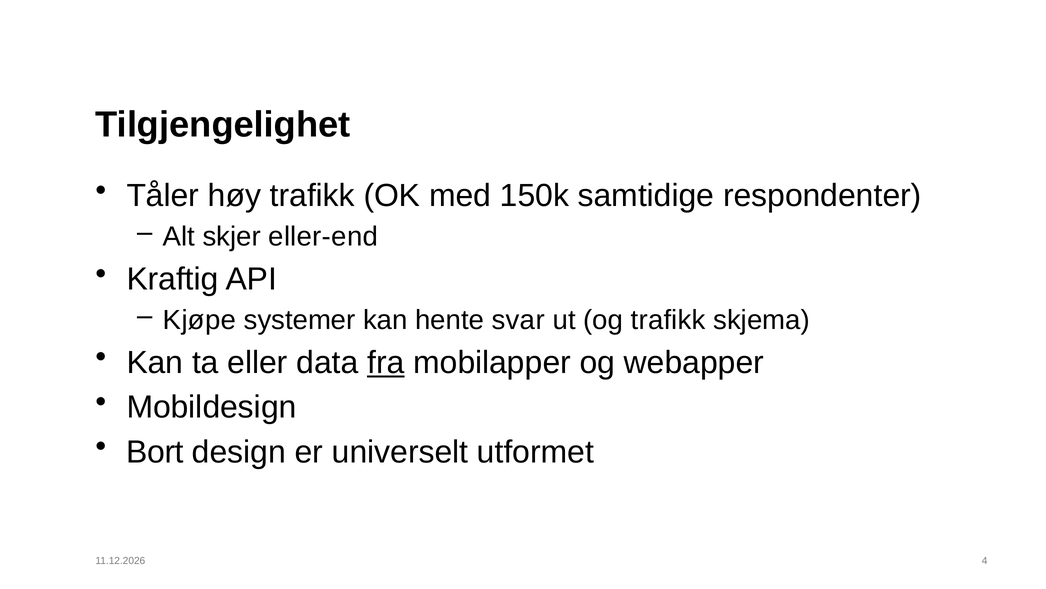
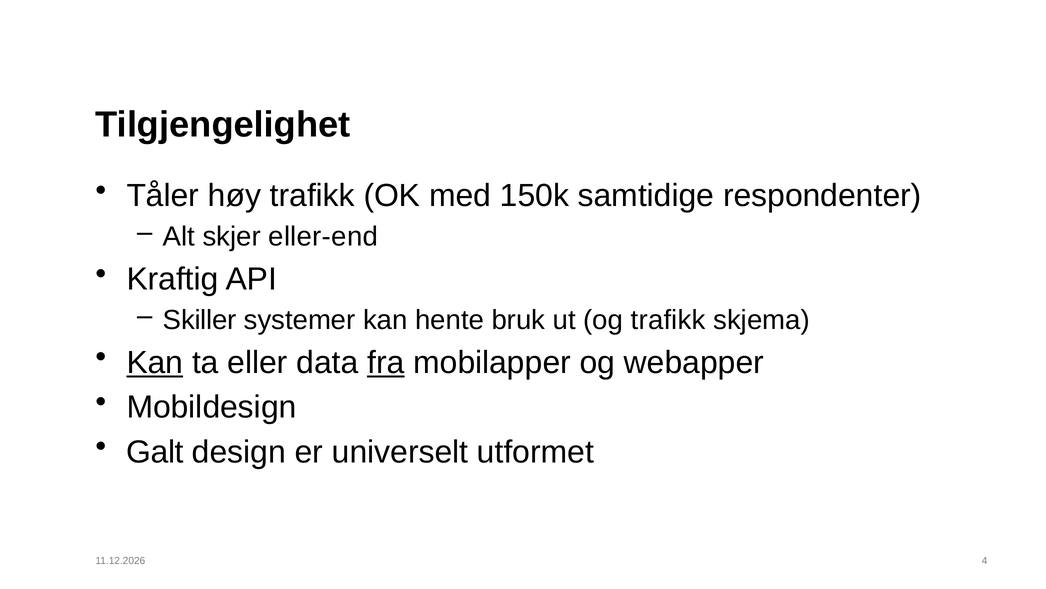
Kjøpe: Kjøpe -> Skiller
svar: svar -> bruk
Kan at (155, 362) underline: none -> present
Bort: Bort -> Galt
